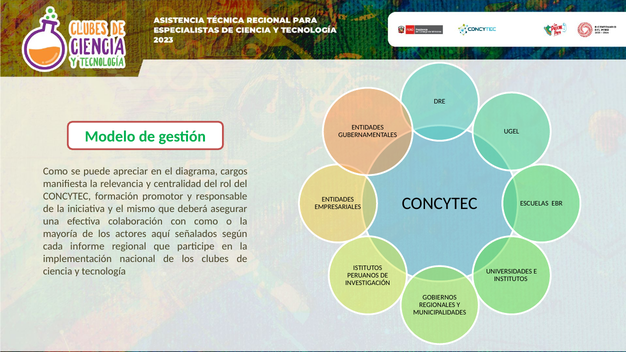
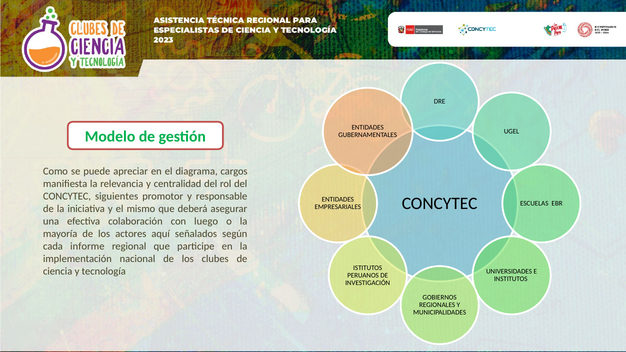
formación: formación -> siguientes
con como: como -> luego
